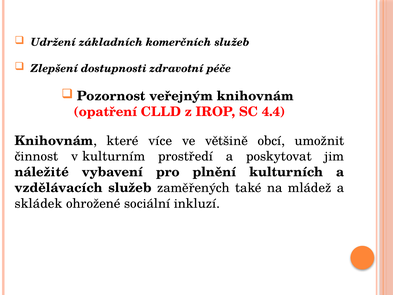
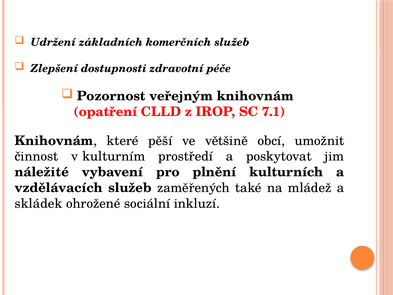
4.4: 4.4 -> 7.1
více: více -> pěší
